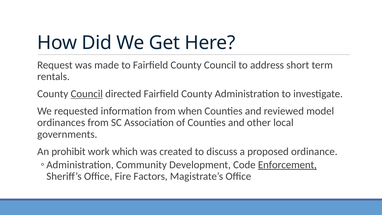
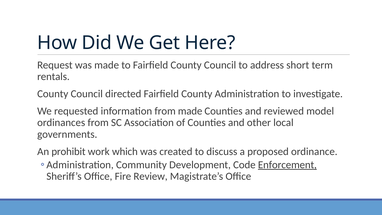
Council at (87, 94) underline: present -> none
from when: when -> made
Factors: Factors -> Review
